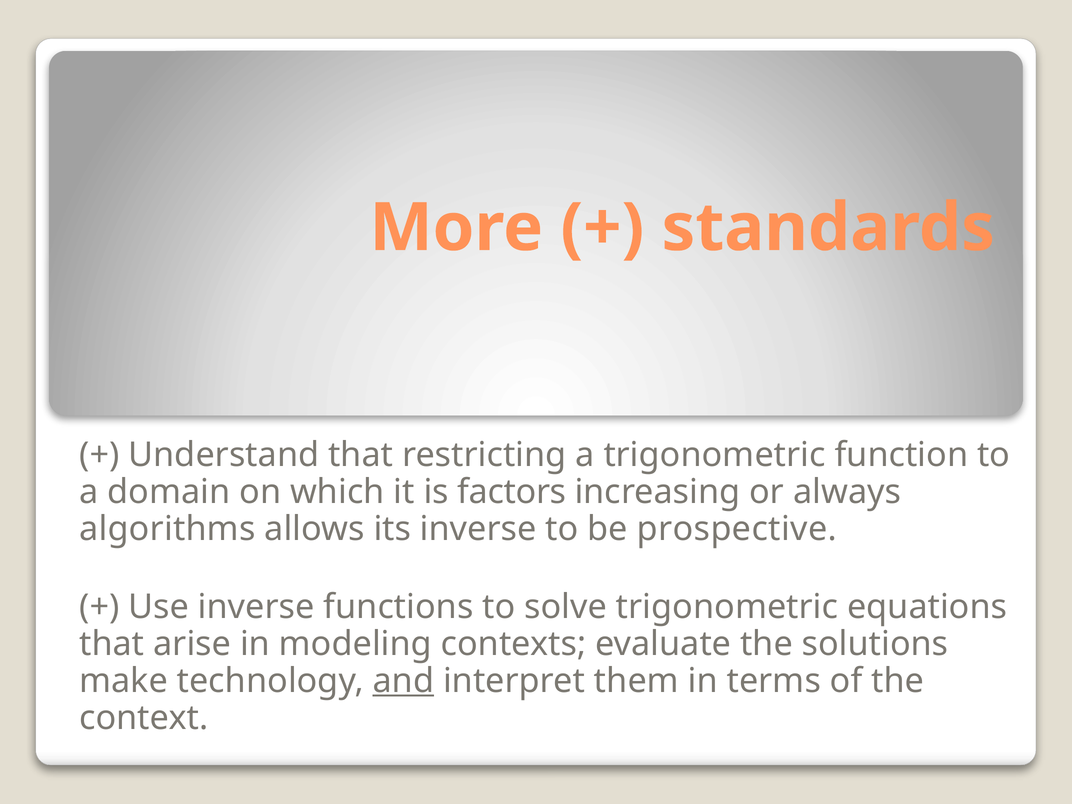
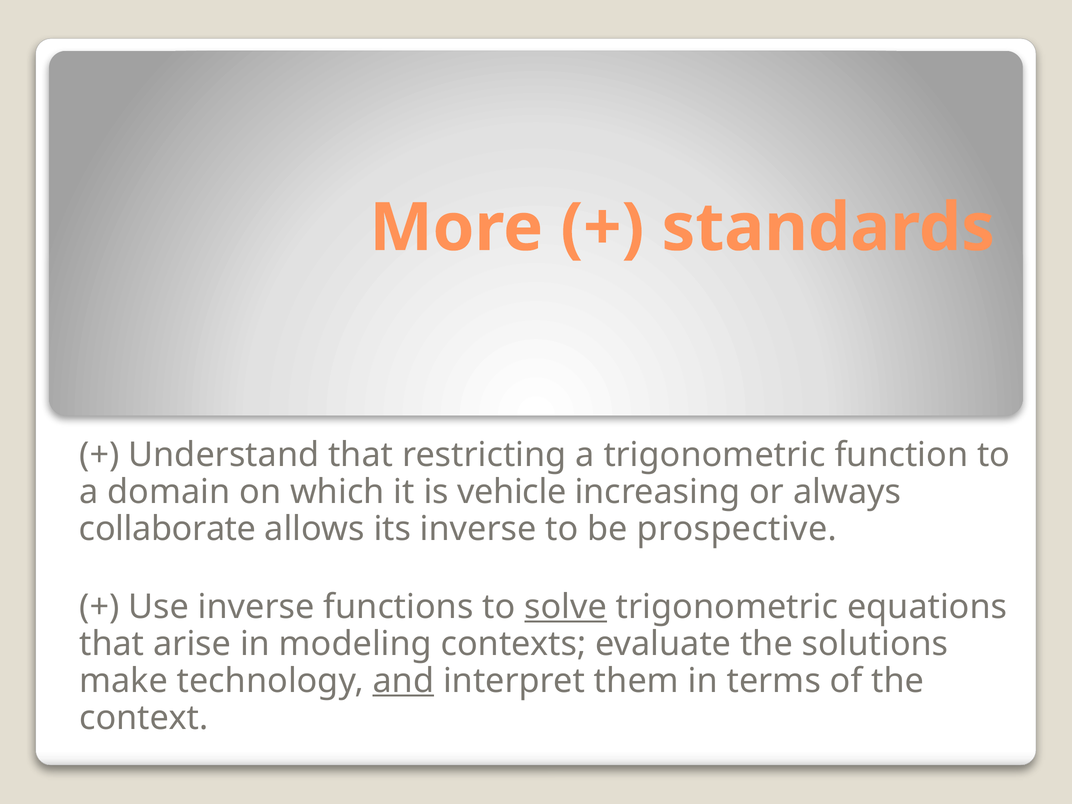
factors: factors -> vehicle
algorithms: algorithms -> collaborate
solve underline: none -> present
